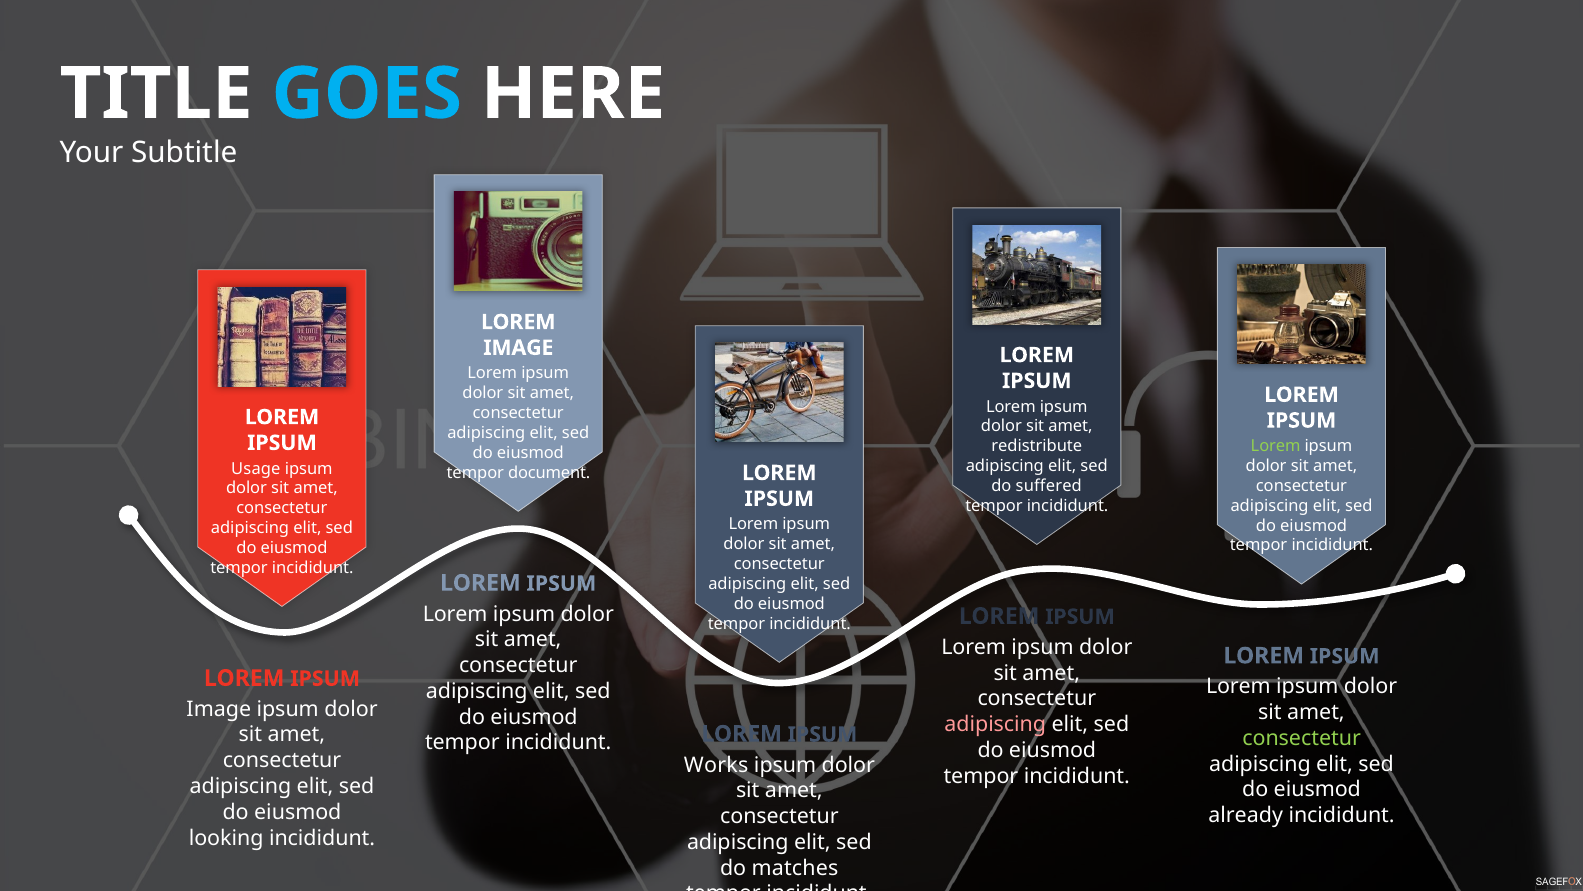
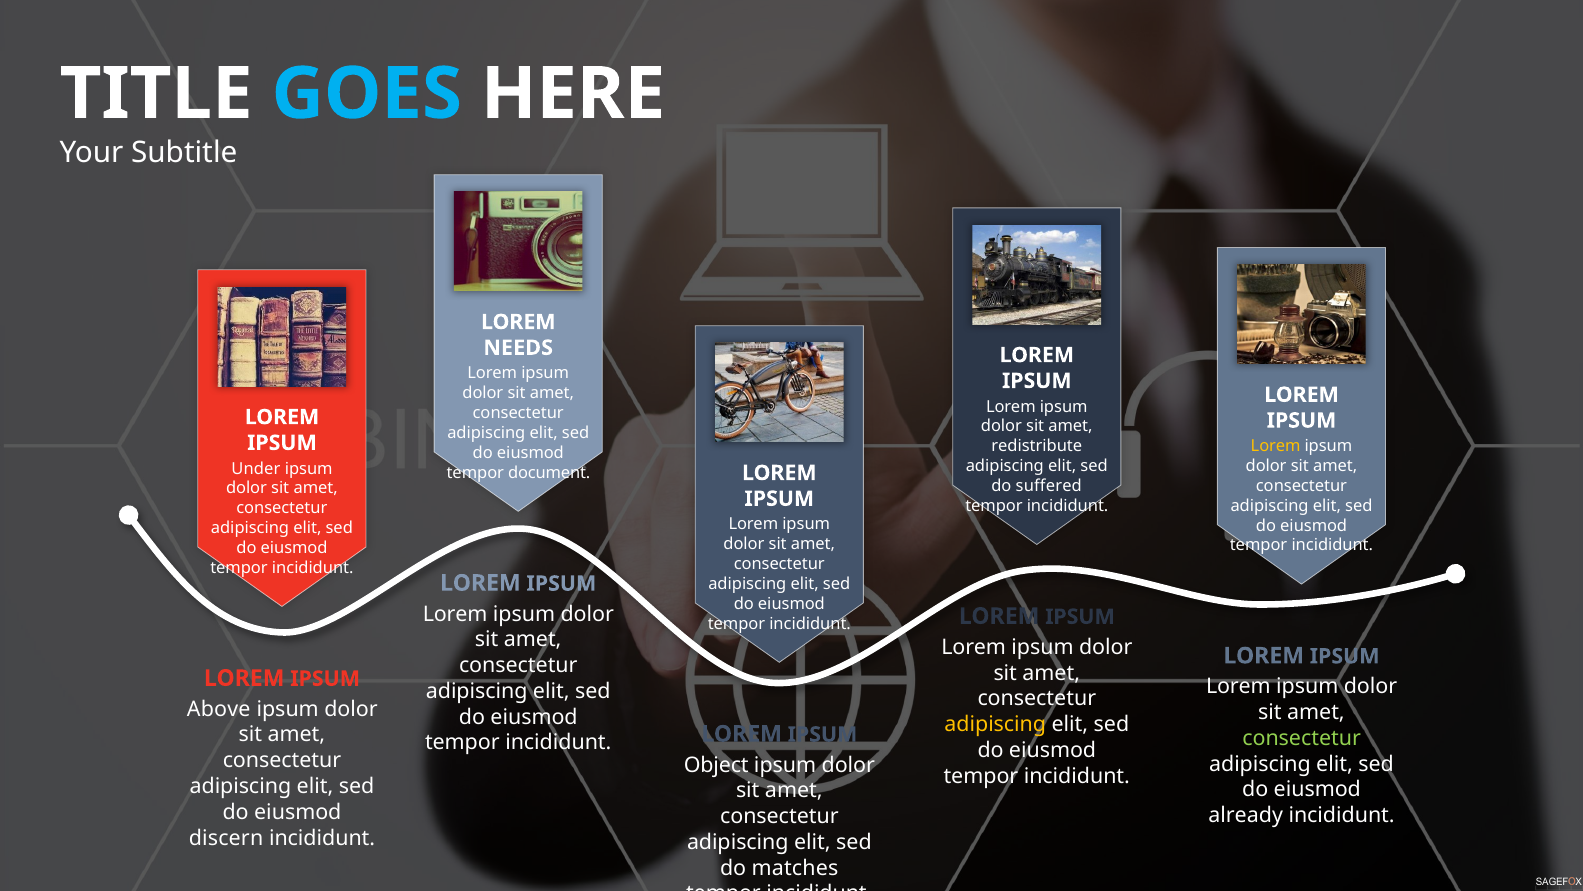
IMAGE at (518, 348): IMAGE -> NEEDS
Lorem at (1276, 446) colour: light green -> yellow
Usage: Usage -> Under
Image at (219, 709): Image -> Above
adipiscing at (995, 724) colour: pink -> yellow
Works: Works -> Object
looking: looking -> discern
